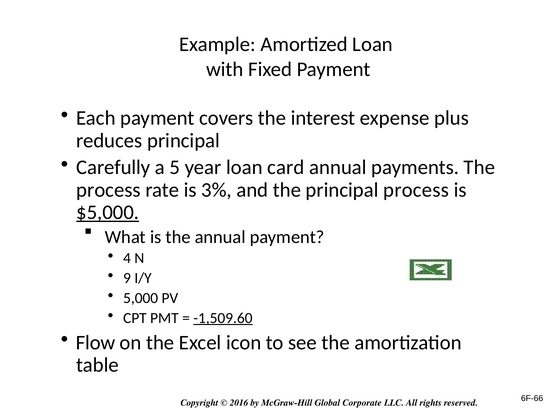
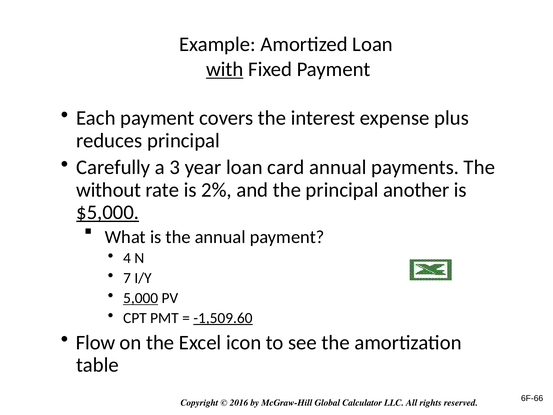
with underline: none -> present
5: 5 -> 3
process at (108, 190): process -> without
3%: 3% -> 2%
principal process: process -> another
9: 9 -> 7
5,000 underline: none -> present
Corporate: Corporate -> Calculator
